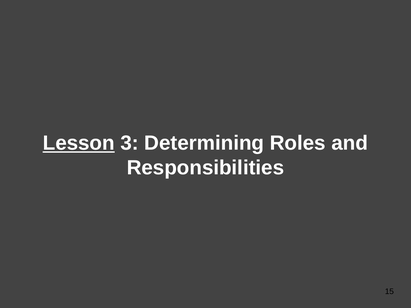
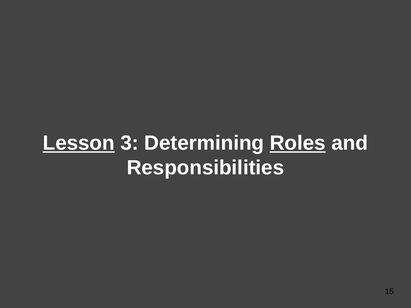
Roles underline: none -> present
